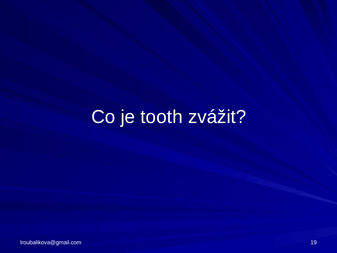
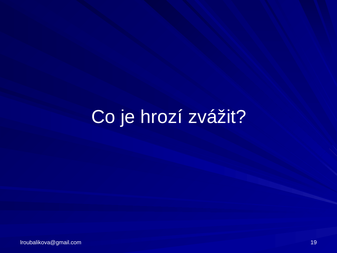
tooth: tooth -> hrozí
